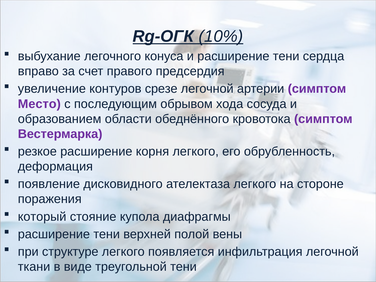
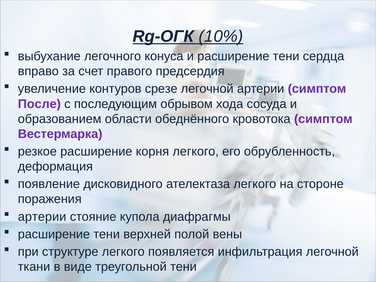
Место: Место -> После
который at (42, 217): который -> артерии
